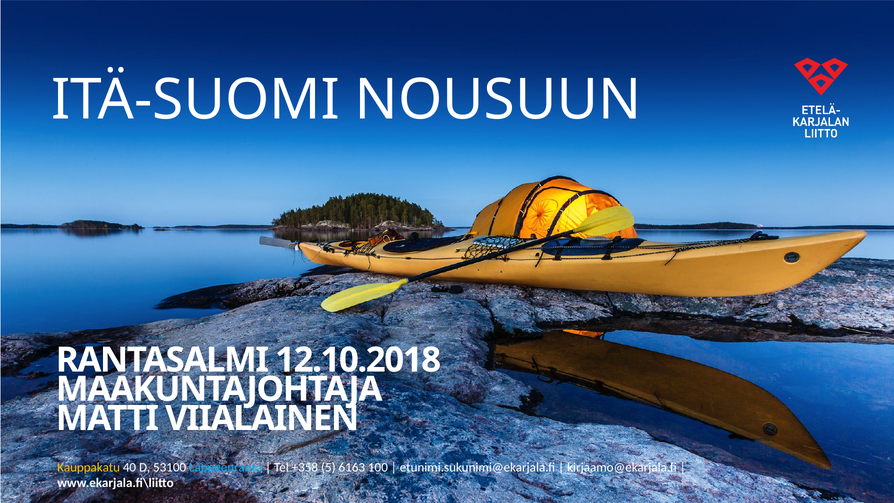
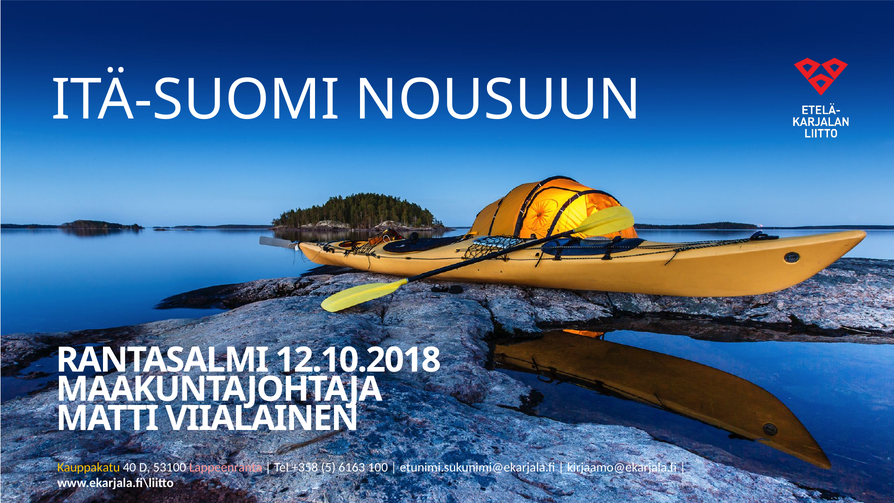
Lappeenranta colour: light blue -> pink
